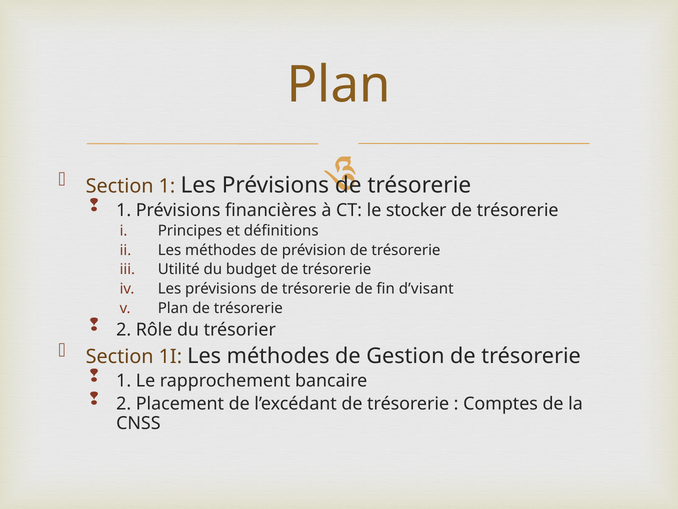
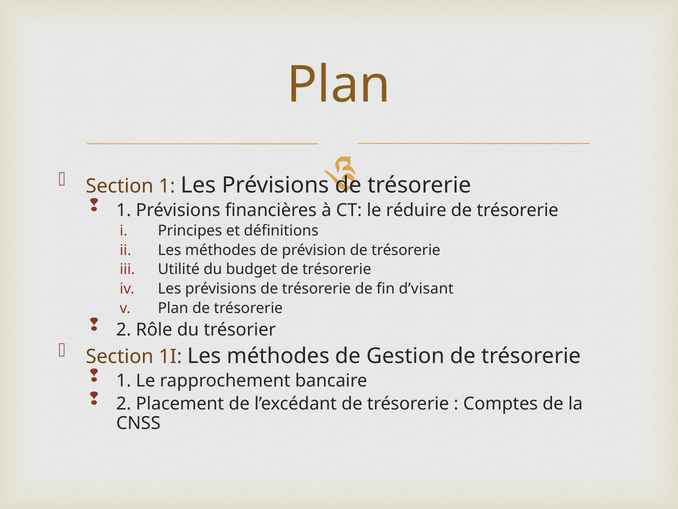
stocker: stocker -> réduire
